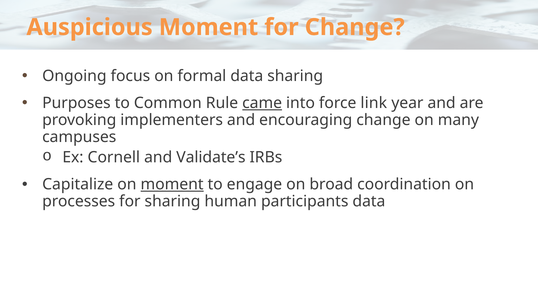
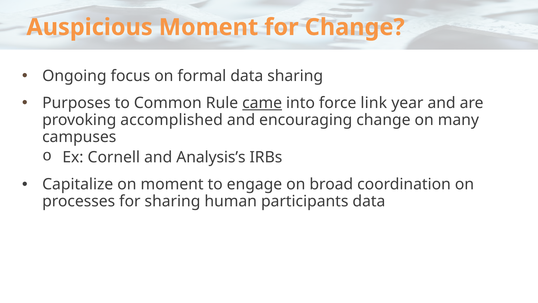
implementers: implementers -> accomplished
Validate’s: Validate’s -> Analysis’s
moment at (172, 184) underline: present -> none
